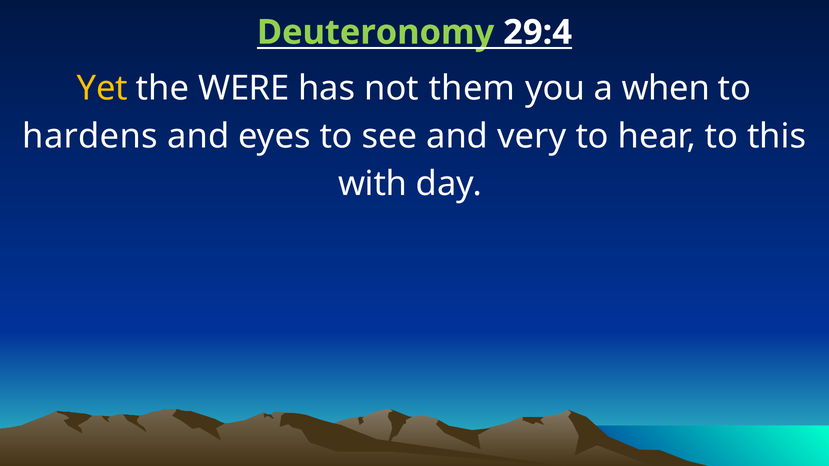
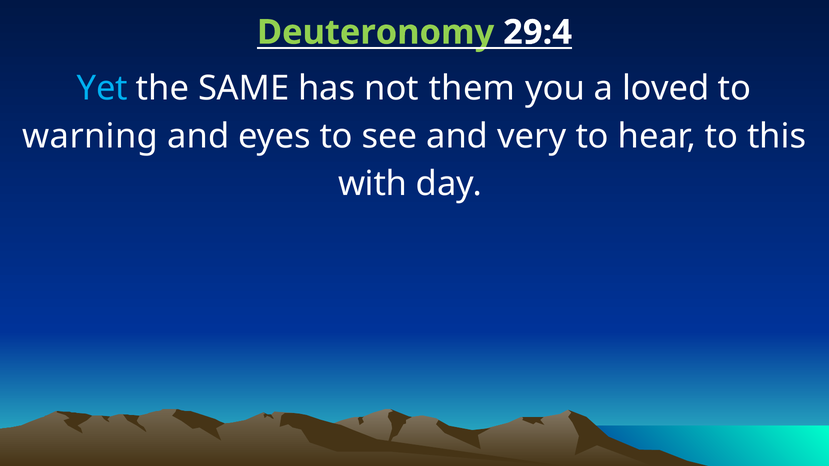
Yet colour: yellow -> light blue
WERE: WERE -> SAME
when: when -> loved
hardens: hardens -> warning
